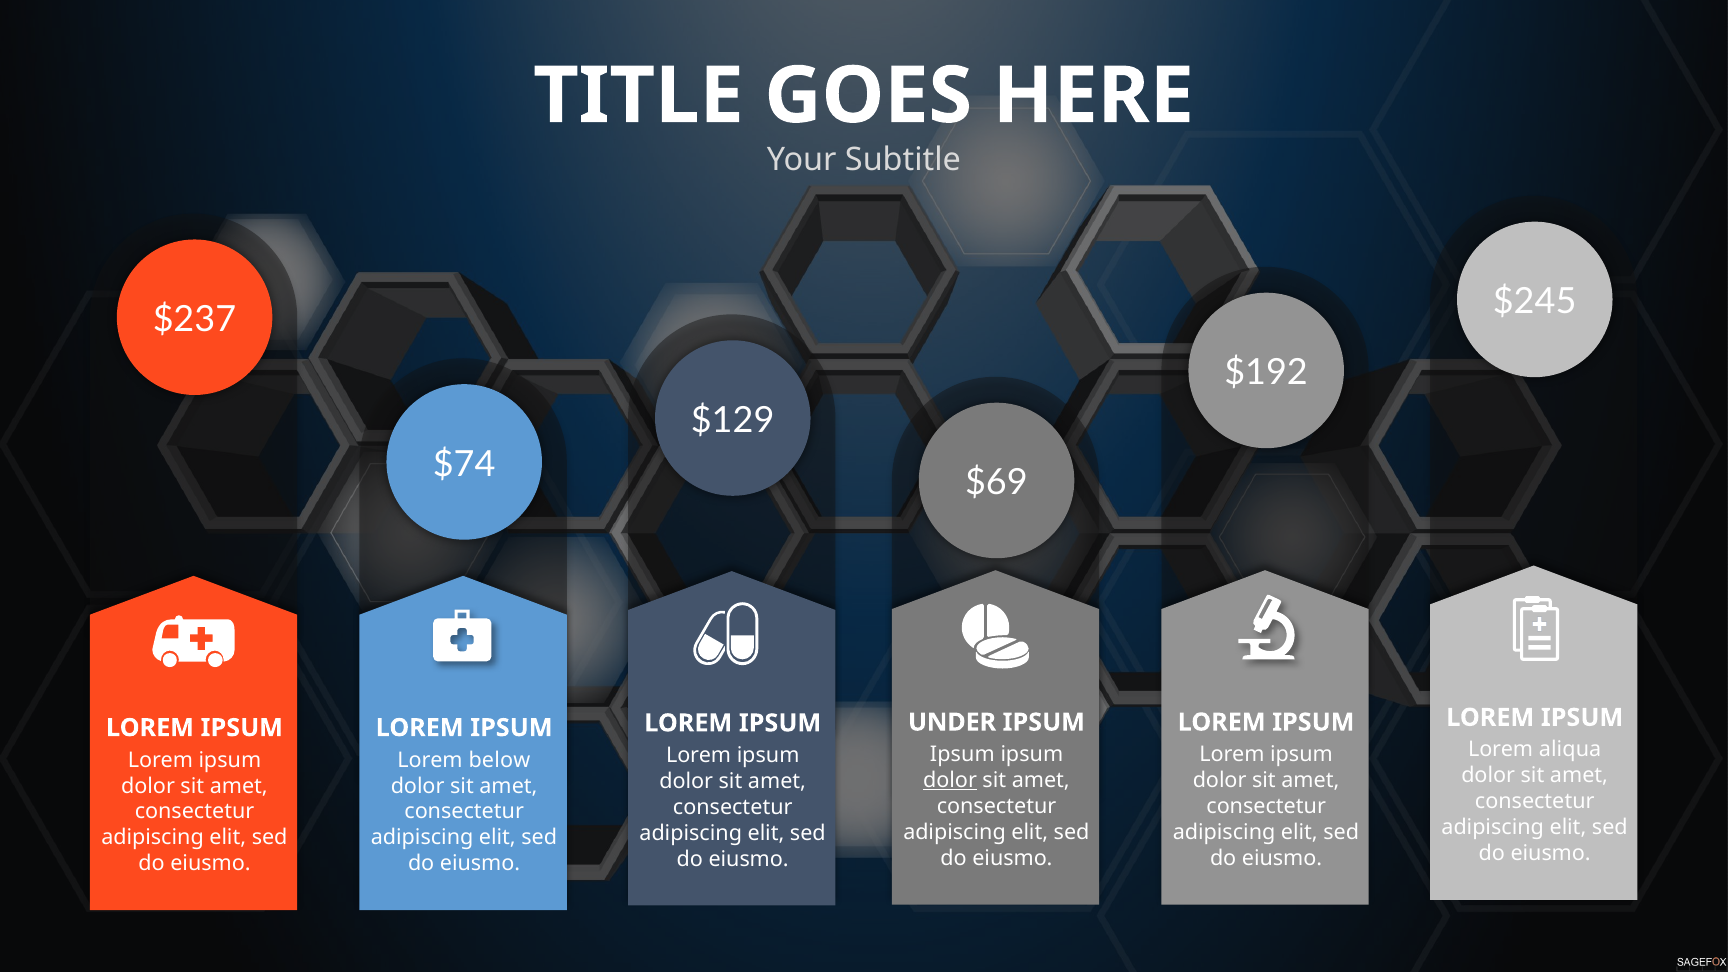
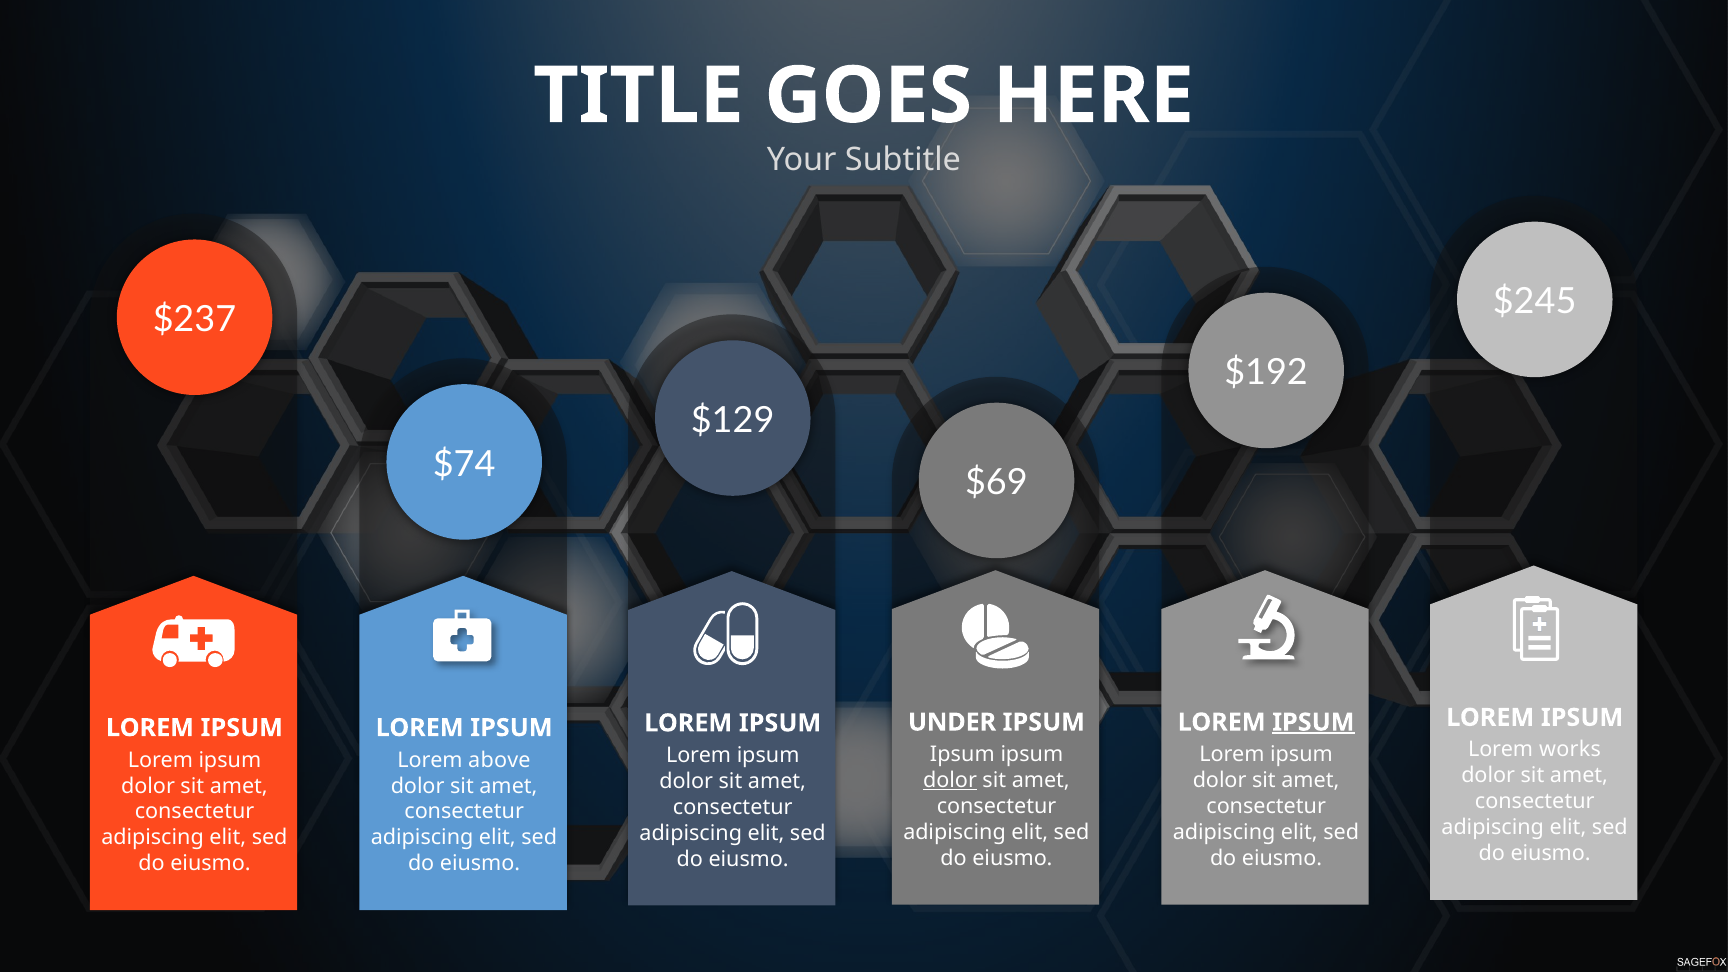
IPSUM at (1313, 722) underline: none -> present
aliqua: aliqua -> works
below: below -> above
